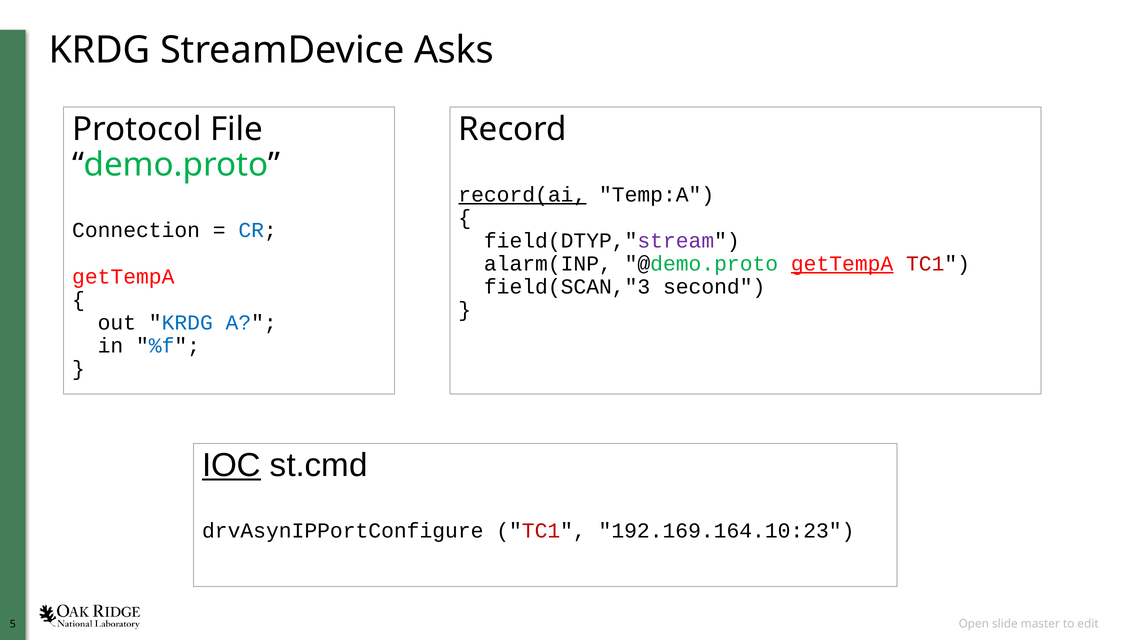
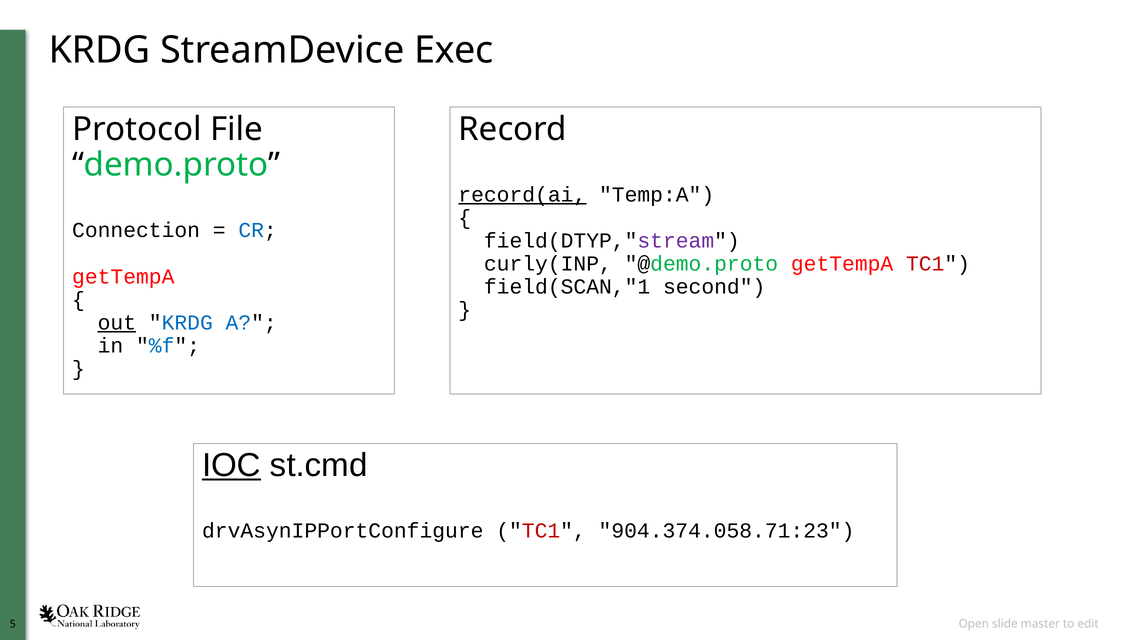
Asks: Asks -> Exec
alarm(INP: alarm(INP -> curly(INP
getTempA at (842, 263) underline: present -> none
field(SCAN,"3: field(SCAN,"3 -> field(SCAN,"1
out underline: none -> present
192.169.164.10:23: 192.169.164.10:23 -> 904.374.058.71:23
